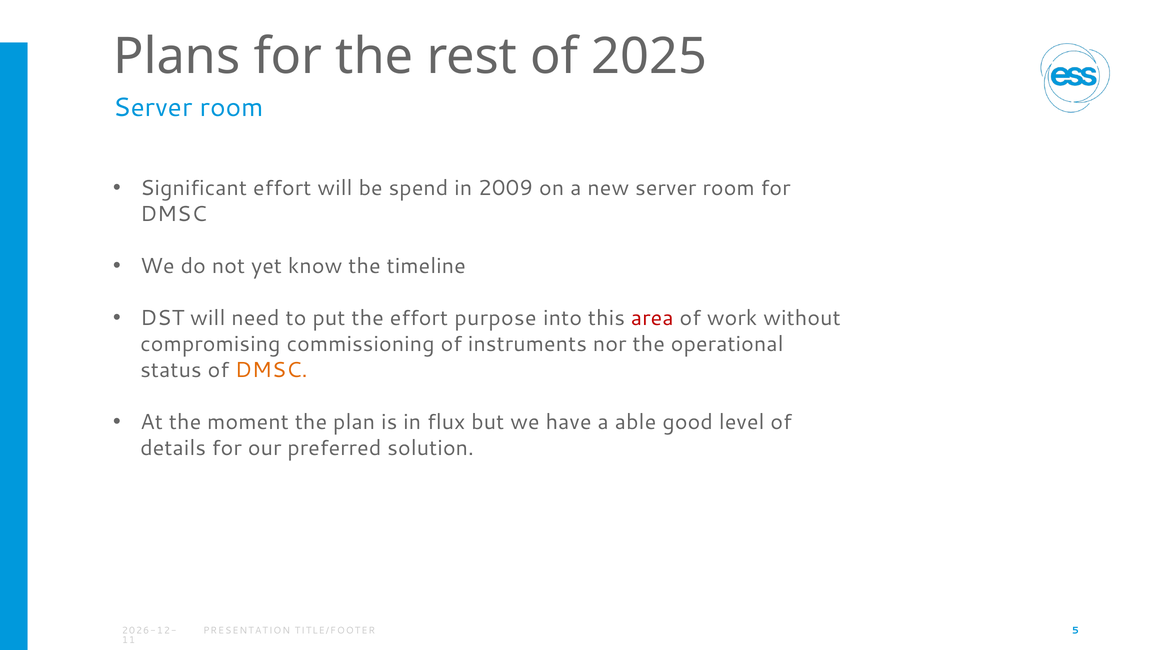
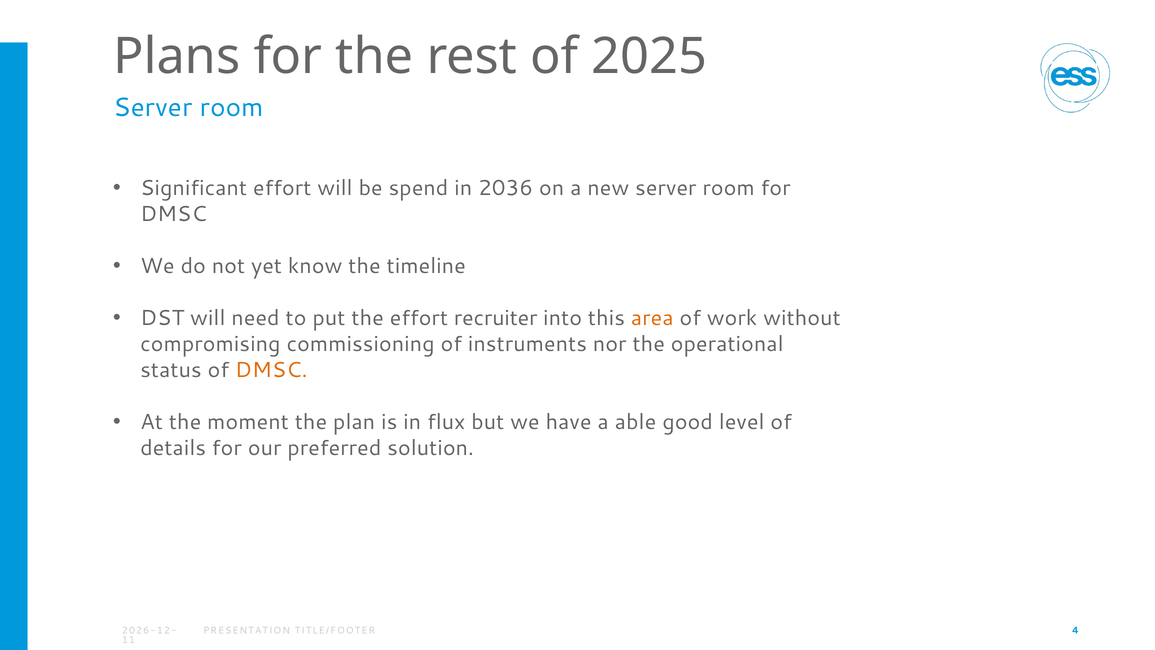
2009: 2009 -> 2036
purpose: purpose -> recruiter
area colour: red -> orange
5: 5 -> 4
